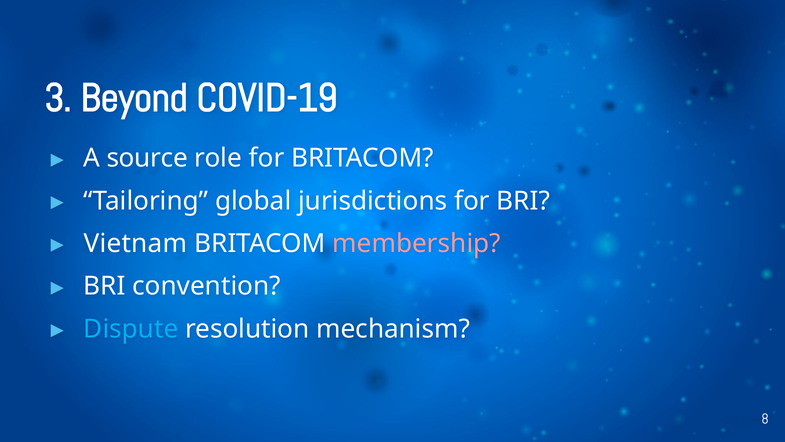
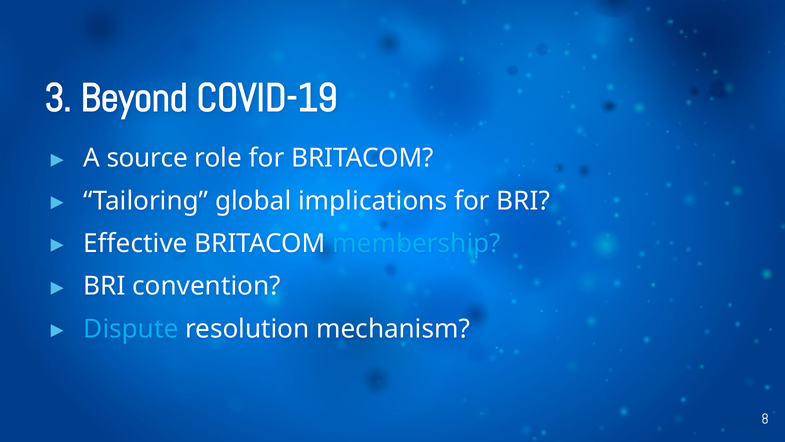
jurisdictions: jurisdictions -> implications
Vietnam: Vietnam -> Effective
membership colour: pink -> light blue
